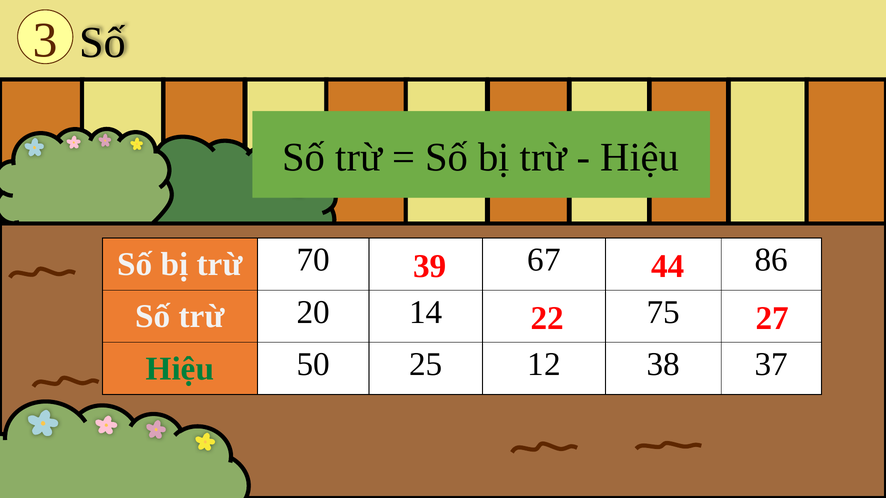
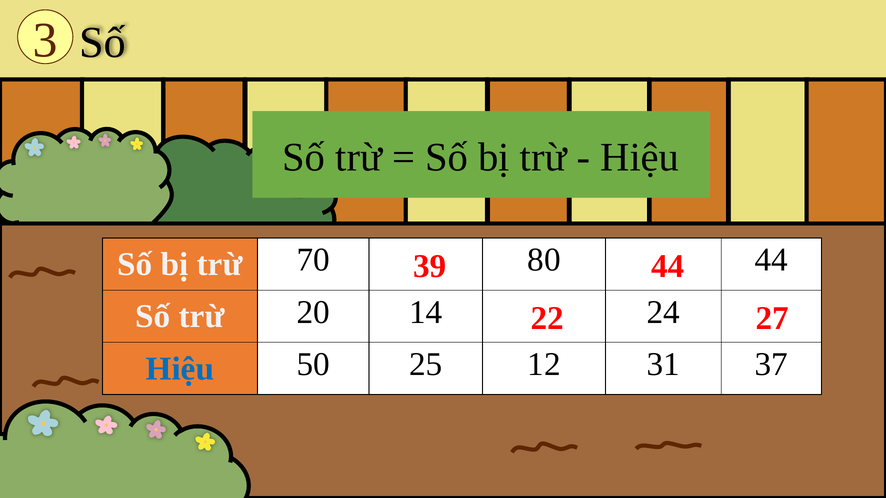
67: 67 -> 80
86 at (771, 260): 86 -> 44
75: 75 -> 24
Hiệu at (180, 369) colour: green -> blue
38: 38 -> 31
